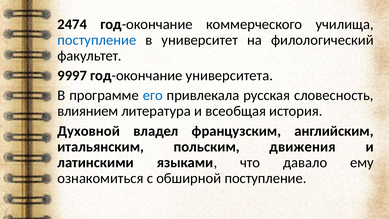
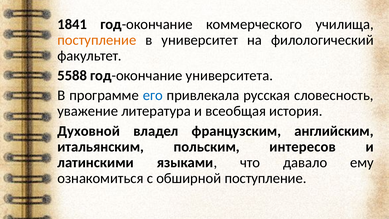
2474: 2474 -> 1841
поступление at (97, 40) colour: blue -> orange
9997: 9997 -> 5588
влиянием: влиянием -> уважение
движения: движения -> интересов
